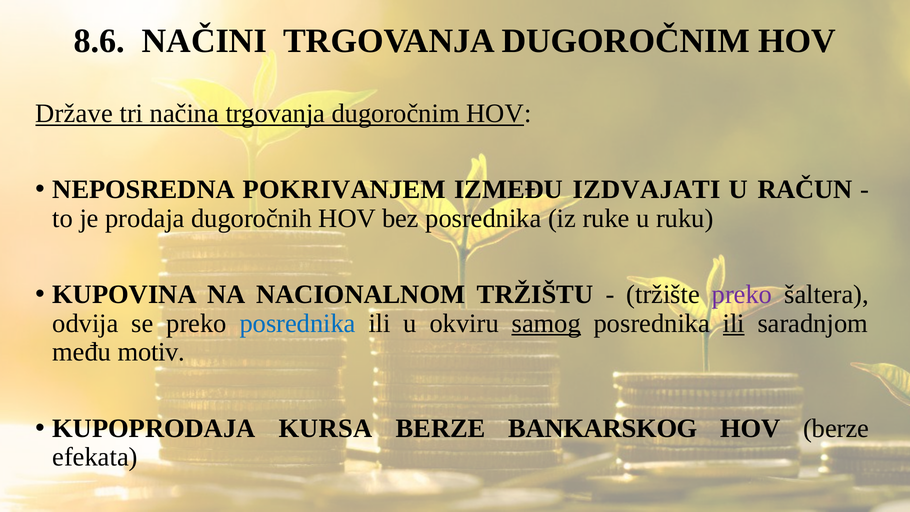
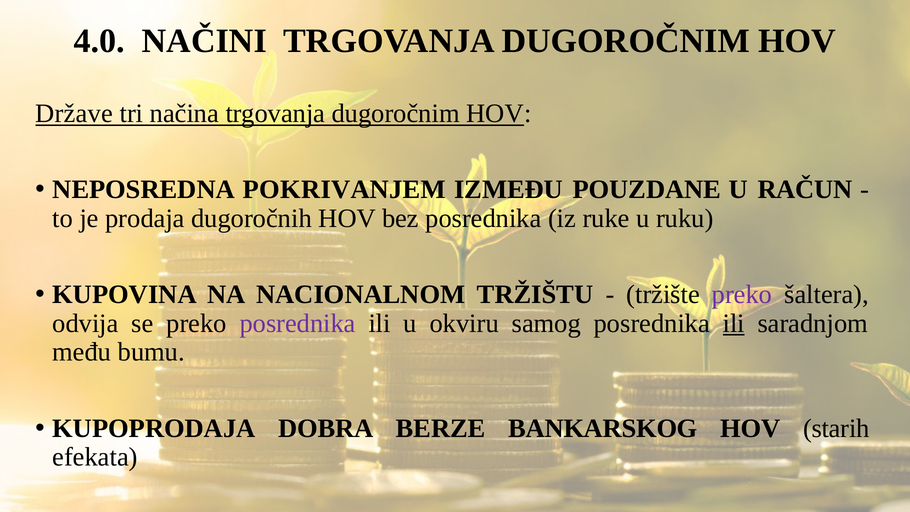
8.6: 8.6 -> 4.0
IZDVAJATI: IZDVAJATI -> POUZDANE
posrednika at (298, 323) colour: blue -> purple
samog underline: present -> none
motiv: motiv -> bumu
KURSA: KURSA -> DOBRA
HOV berze: berze -> starih
